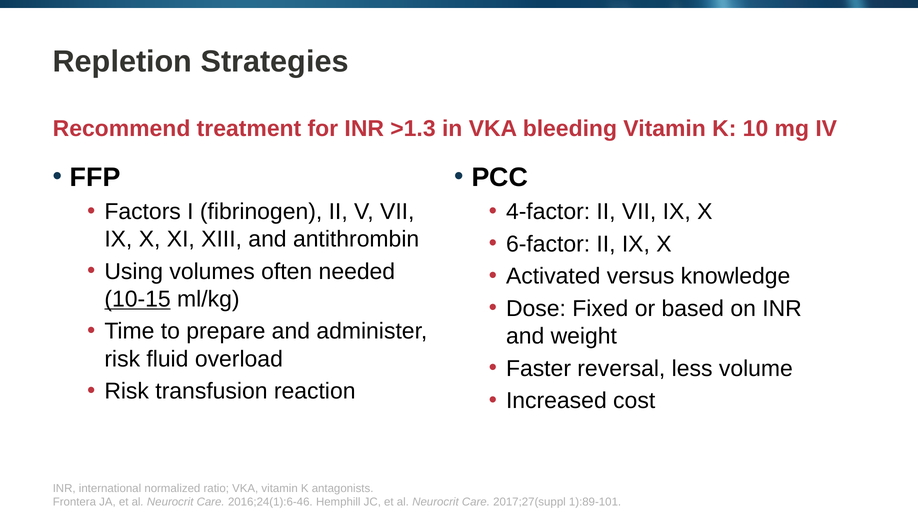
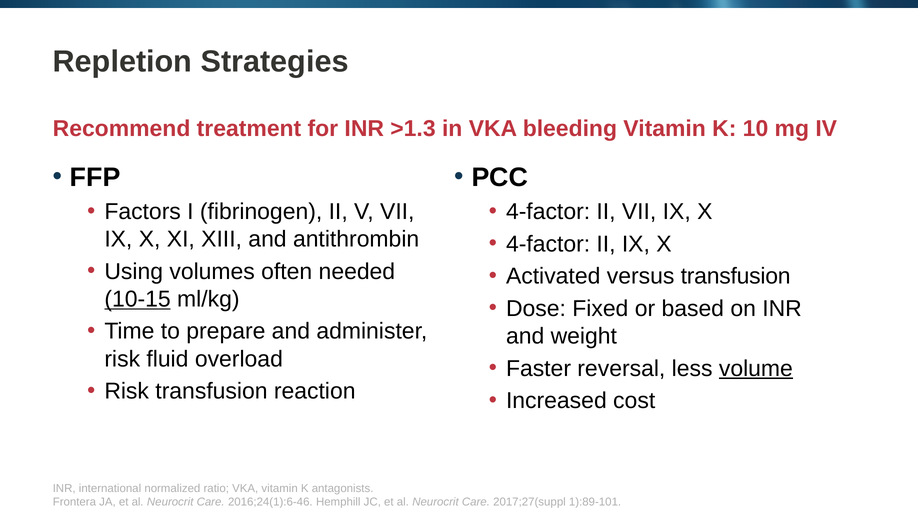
6-factor at (548, 244): 6-factor -> 4-factor
versus knowledge: knowledge -> transfusion
volume underline: none -> present
